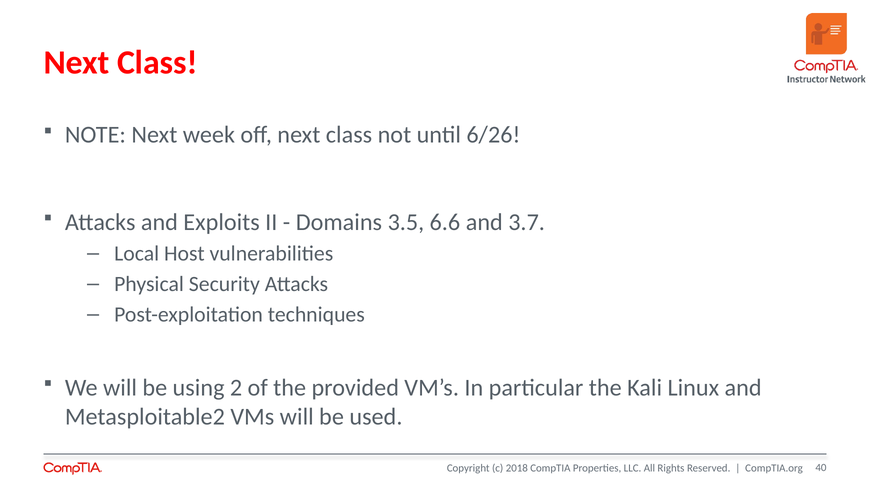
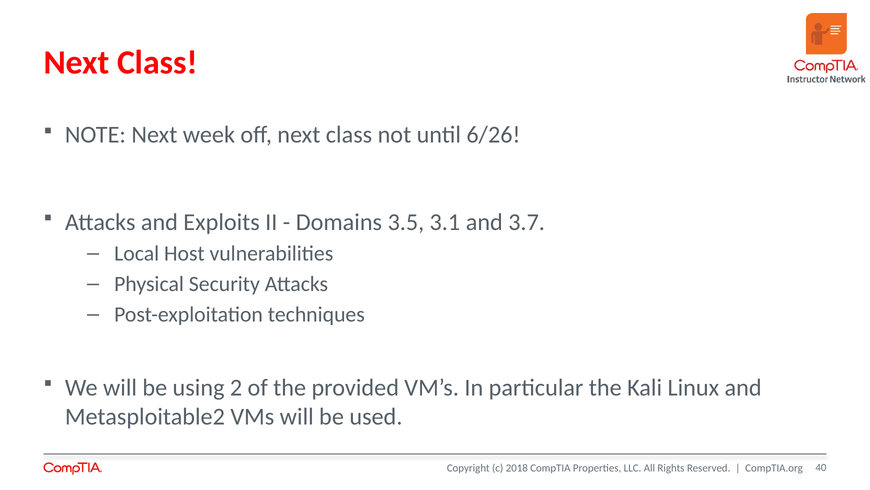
6.6: 6.6 -> 3.1
